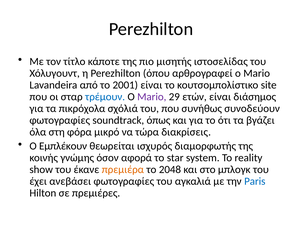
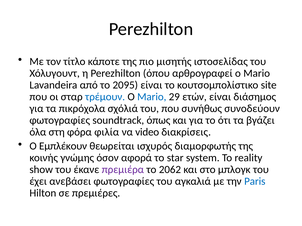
2001: 2001 -> 2095
Mario at (152, 97) colour: purple -> blue
μικρό: μικρό -> φιλία
τώρα: τώρα -> video
πρεμιέρα colour: orange -> purple
2048: 2048 -> 2062
